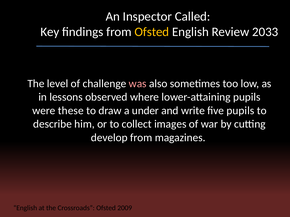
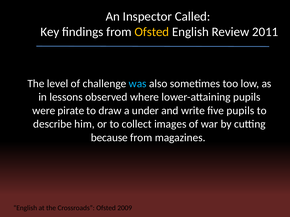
2033: 2033 -> 2011
was colour: pink -> light blue
these: these -> pirate
develop: develop -> because
